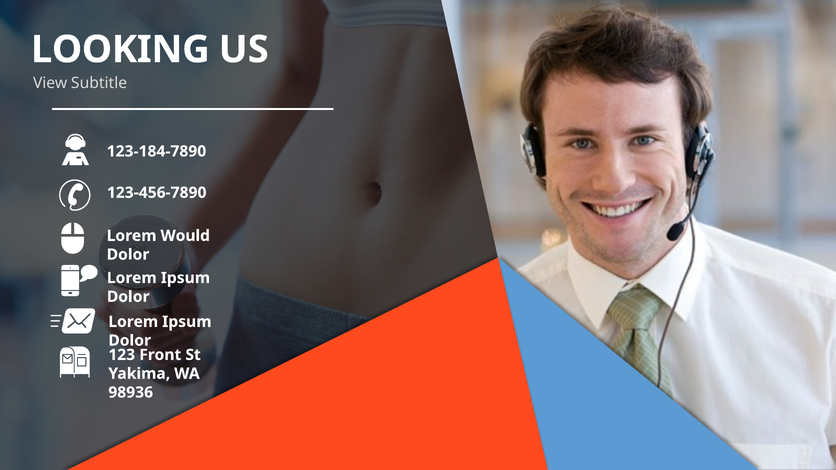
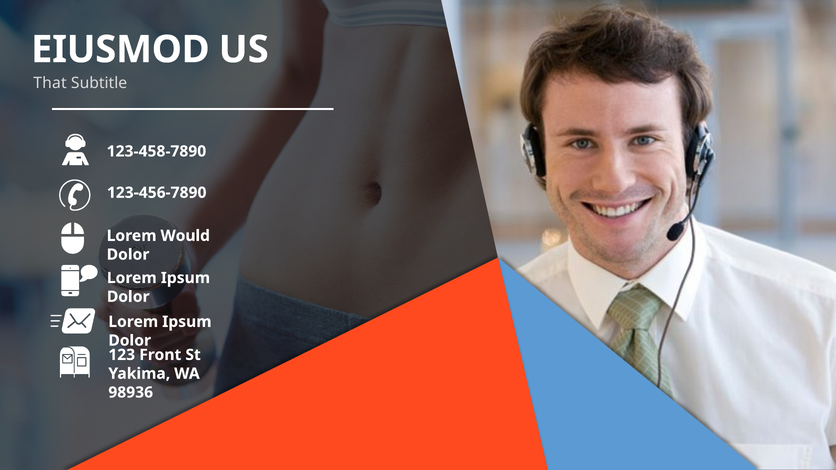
LOOKING: LOOKING -> EIUSMOD
View: View -> That
123-184-7890: 123-184-7890 -> 123-458-7890
